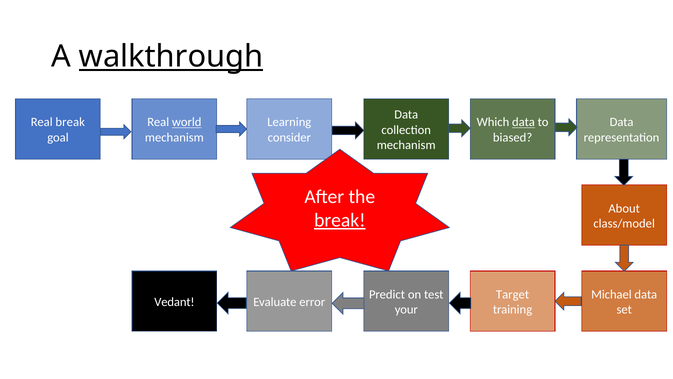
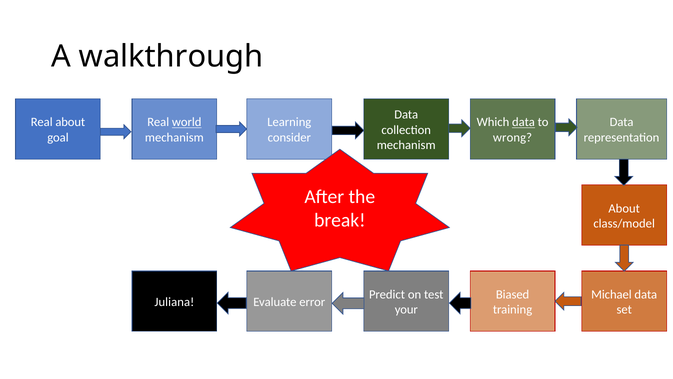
walkthrough underline: present -> none
Real break: break -> about
biased: biased -> wrong
break at (340, 220) underline: present -> none
Target: Target -> Biased
Vedant: Vedant -> Juliana
